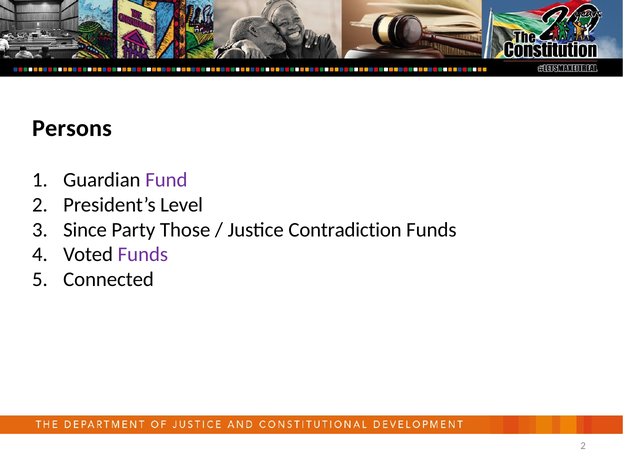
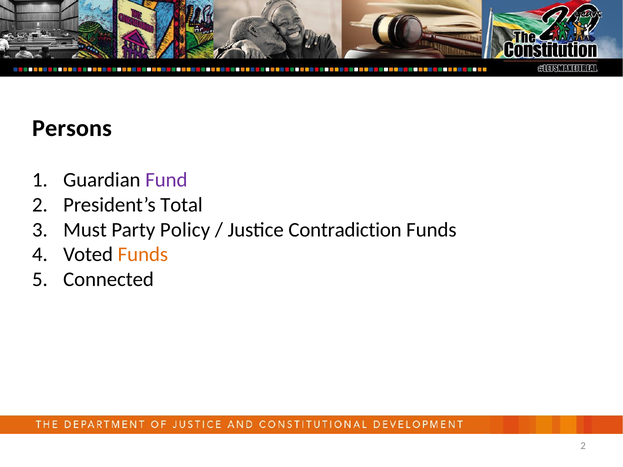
Level: Level -> Total
Since: Since -> Must
Those: Those -> Policy
Funds at (143, 255) colour: purple -> orange
